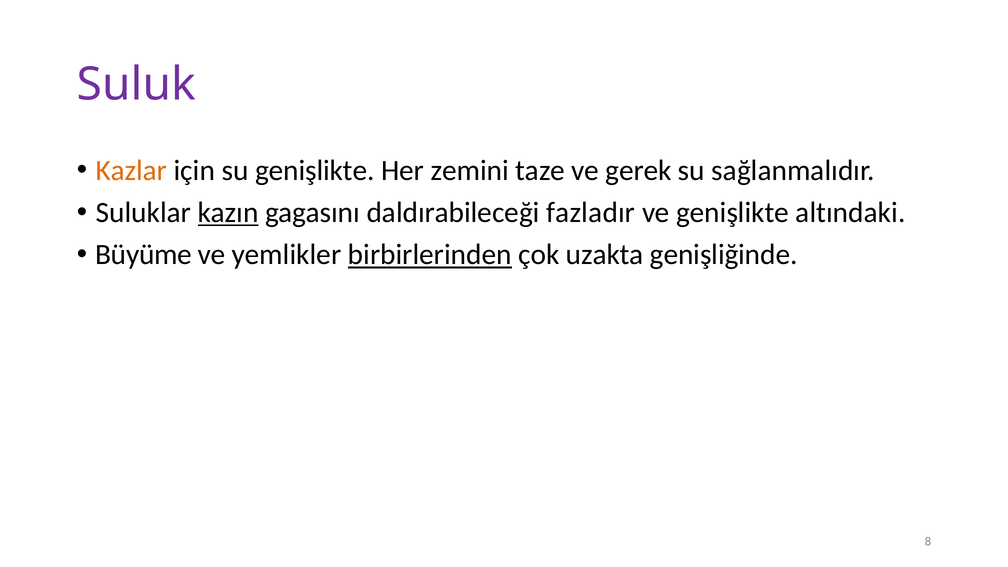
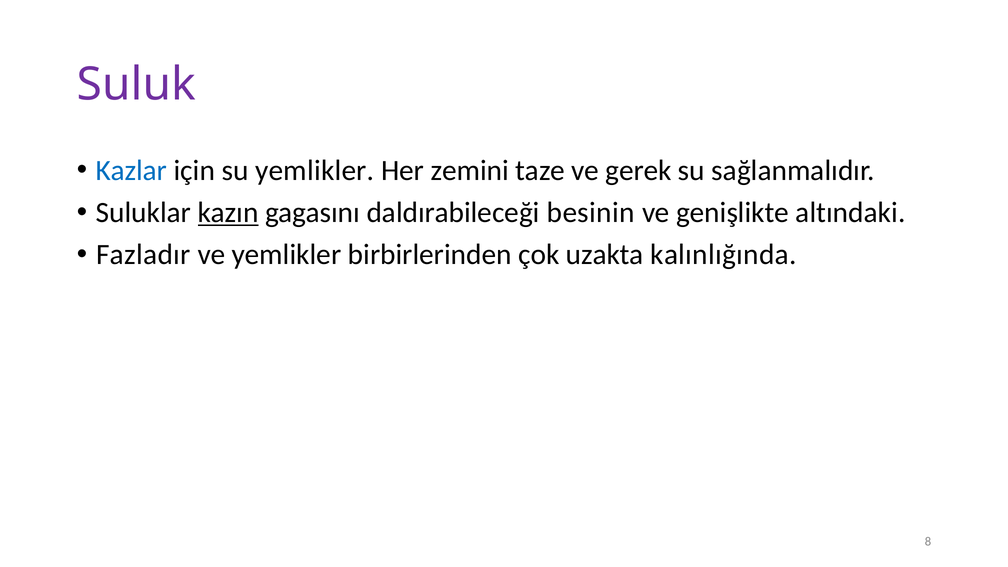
Kazlar colour: orange -> blue
su genişlikte: genişlikte -> yemlikler
fazladır: fazladır -> besinin
Büyüme: Büyüme -> Fazladır
birbirlerinden underline: present -> none
genişliğinde: genişliğinde -> kalınlığında
